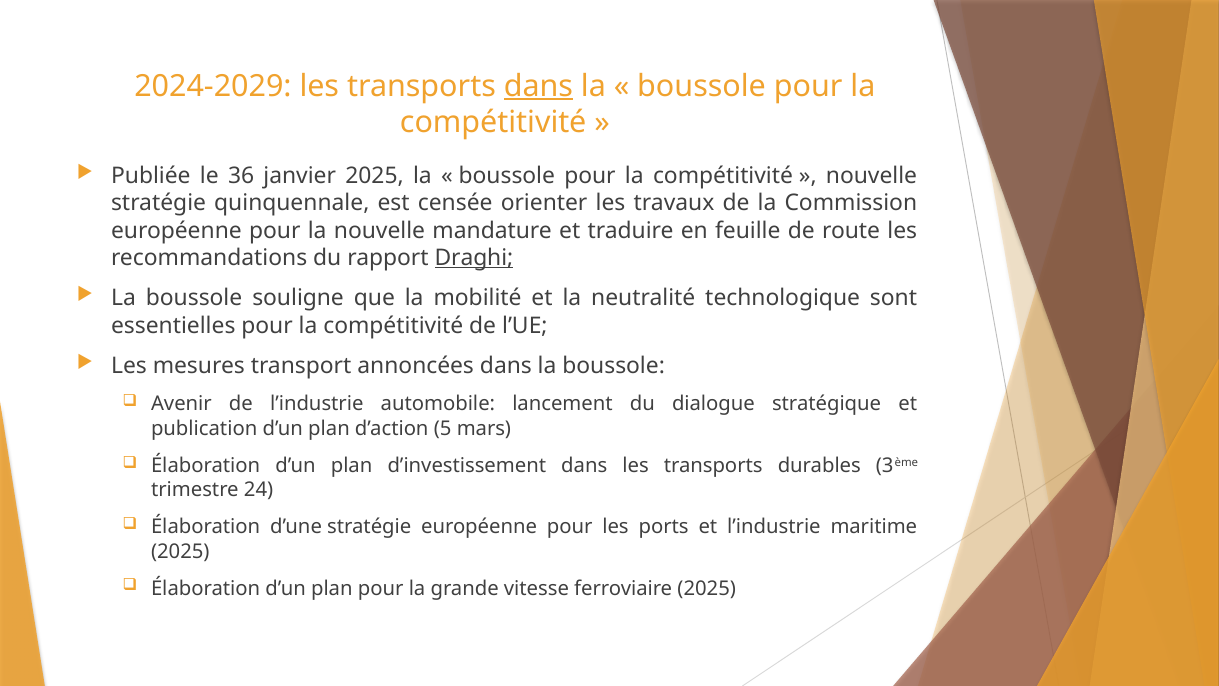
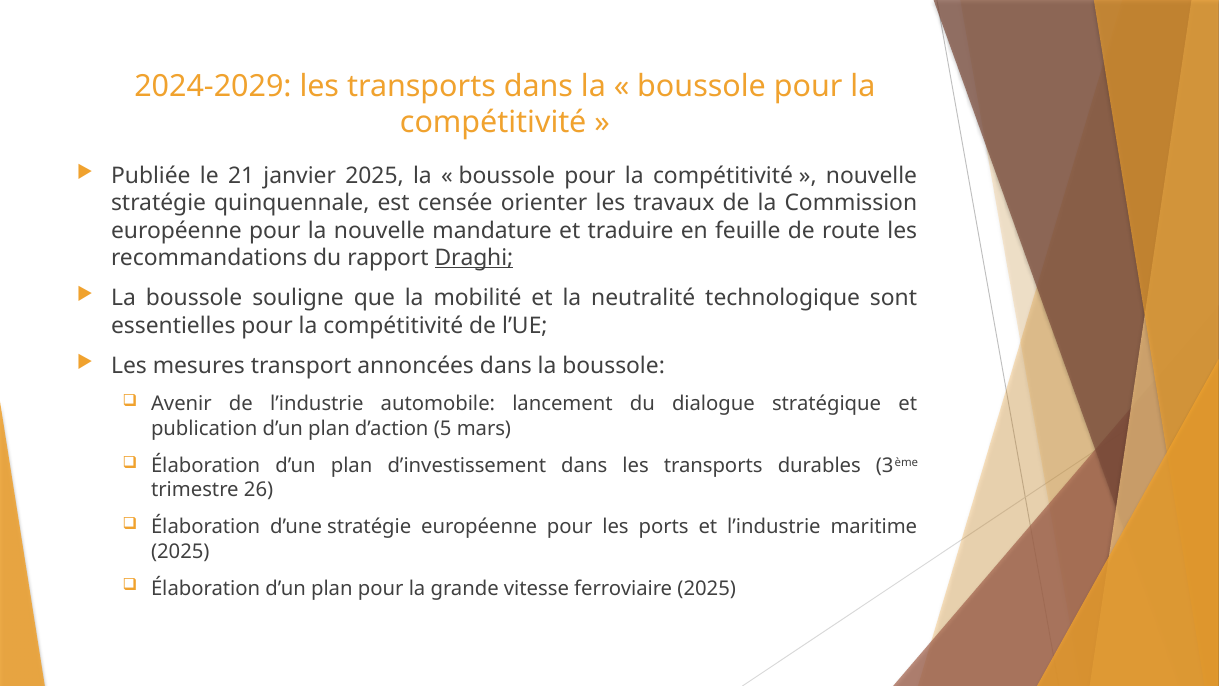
dans at (538, 86) underline: present -> none
36: 36 -> 21
24: 24 -> 26
